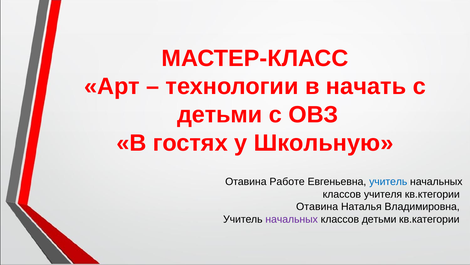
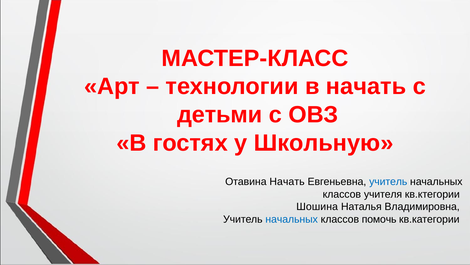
Отавина Работе: Работе -> Начать
Отавина at (317, 206): Отавина -> Шошина
начальных at (292, 219) colour: purple -> blue
классов детьми: детьми -> помочь
